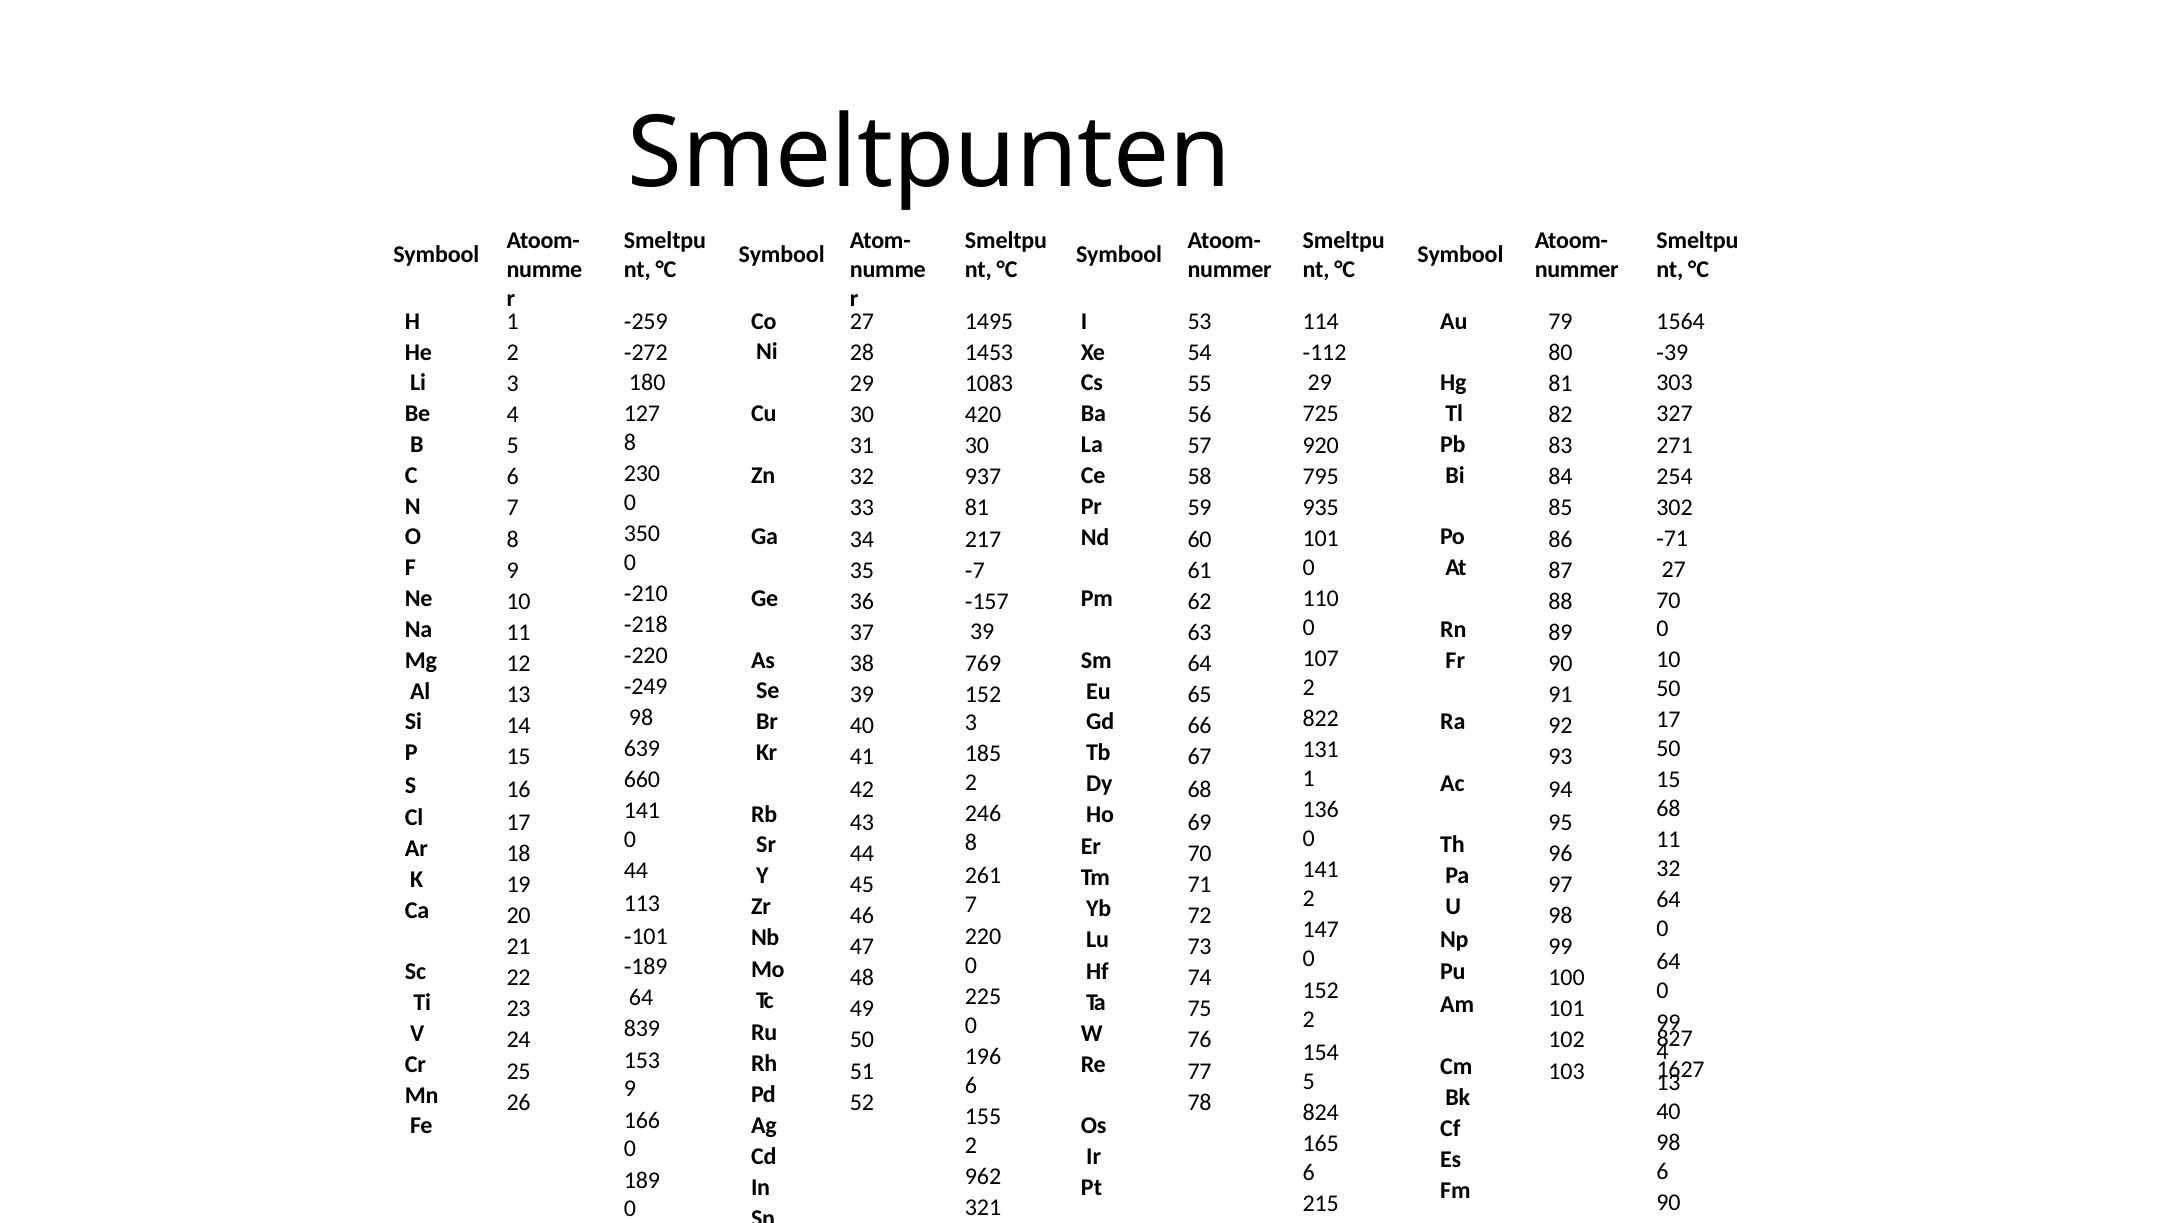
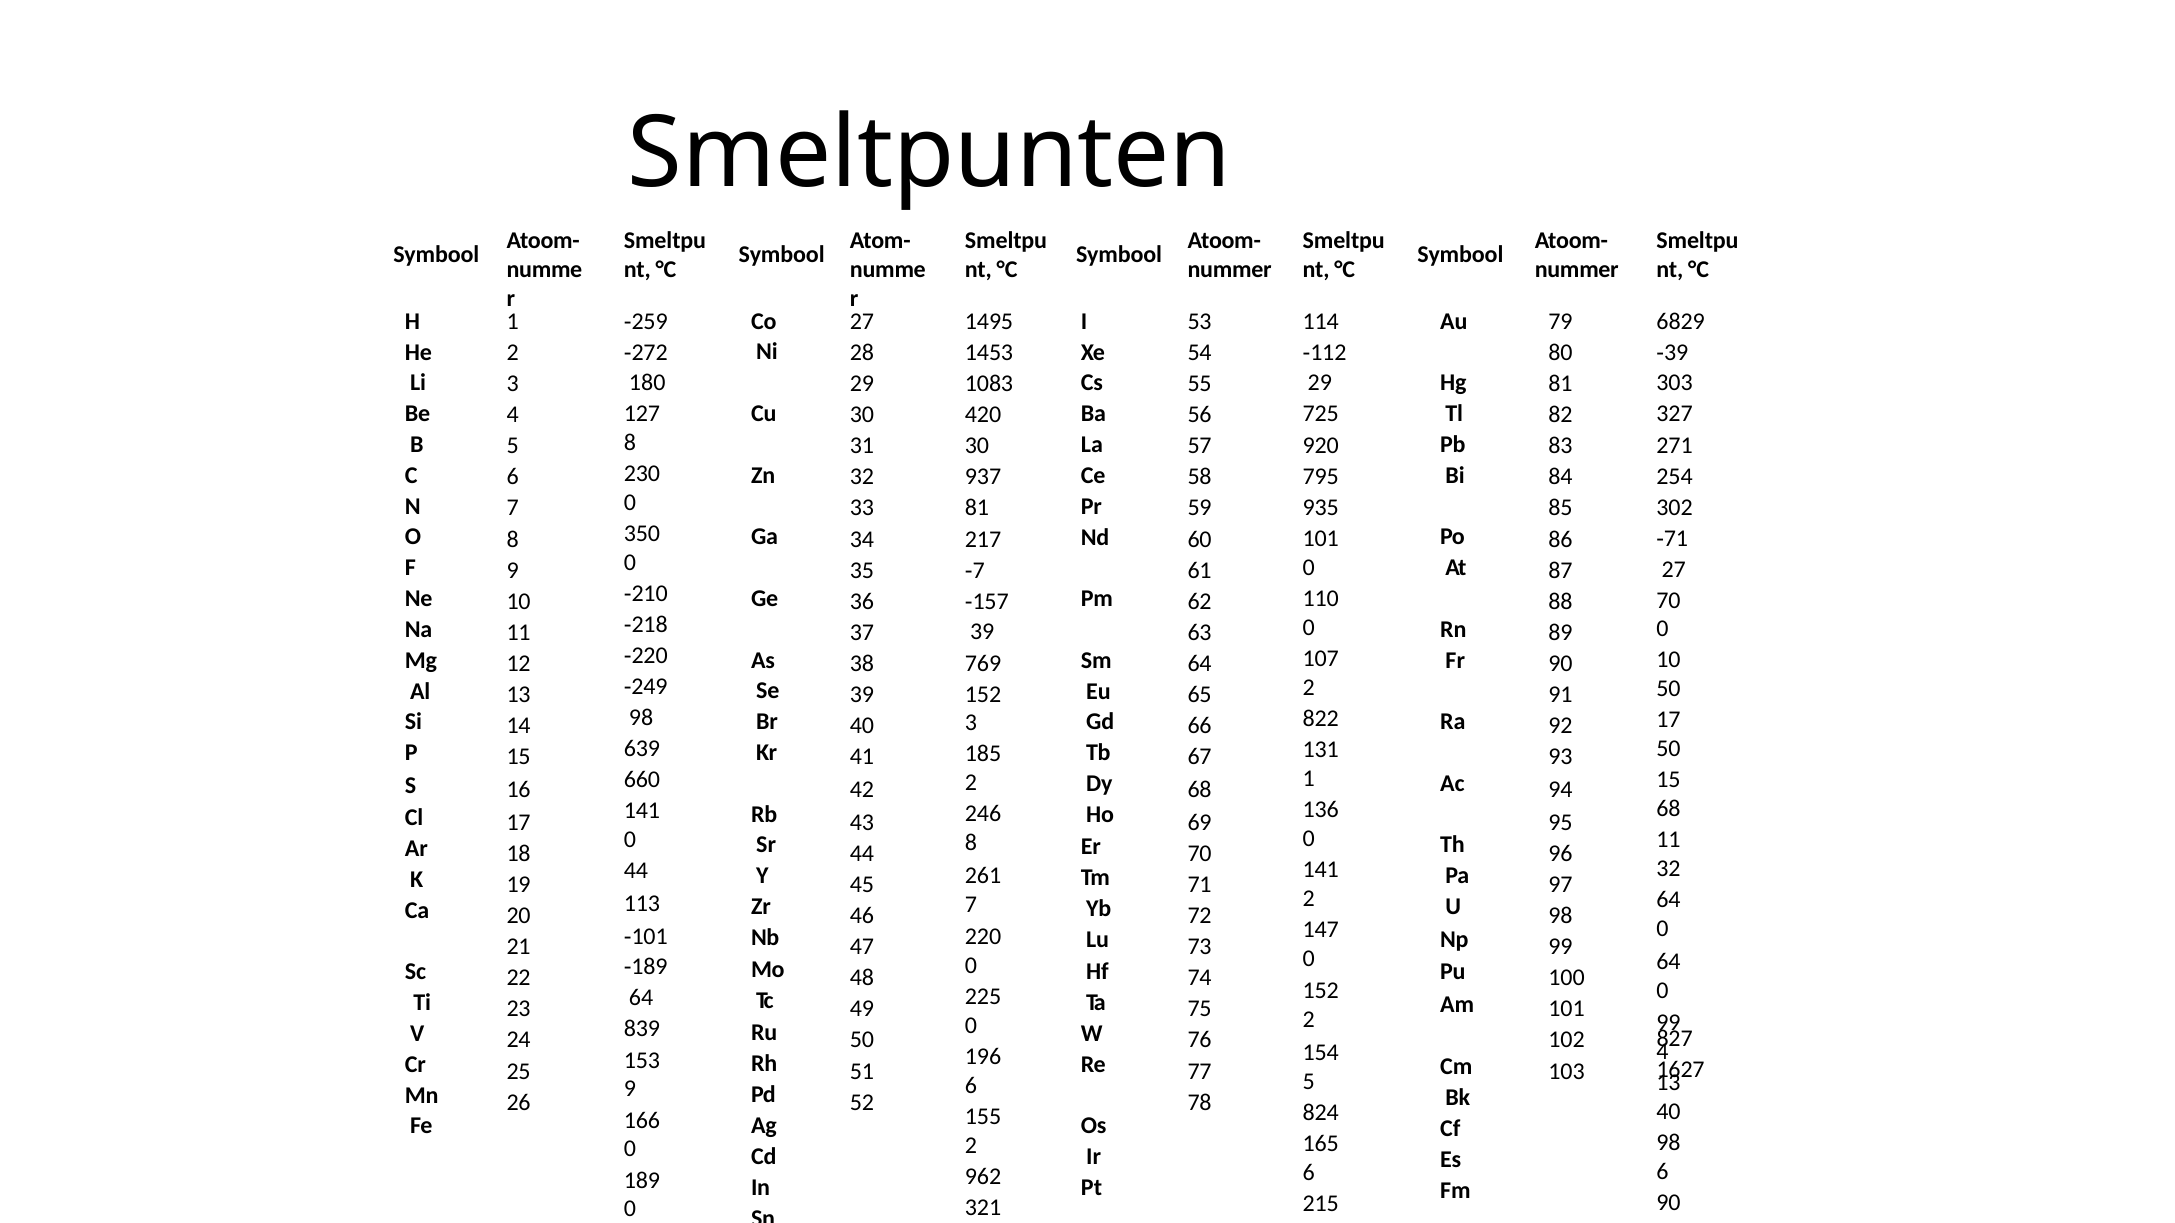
1564: 1564 -> 6829
